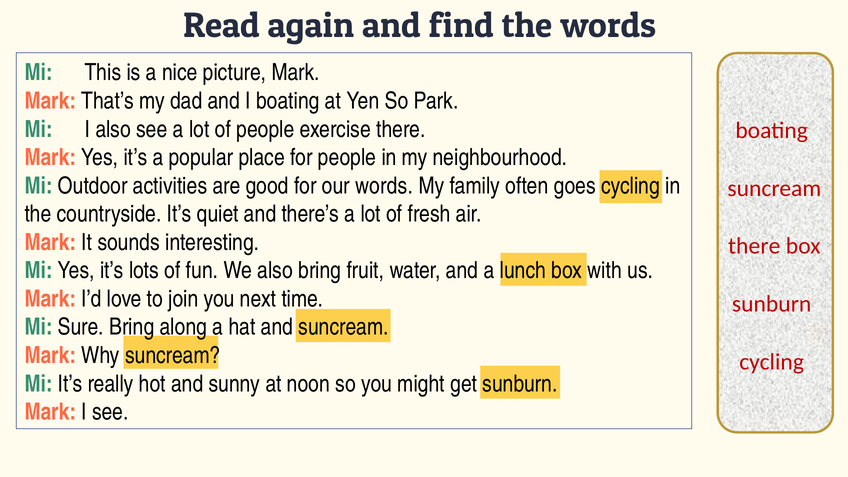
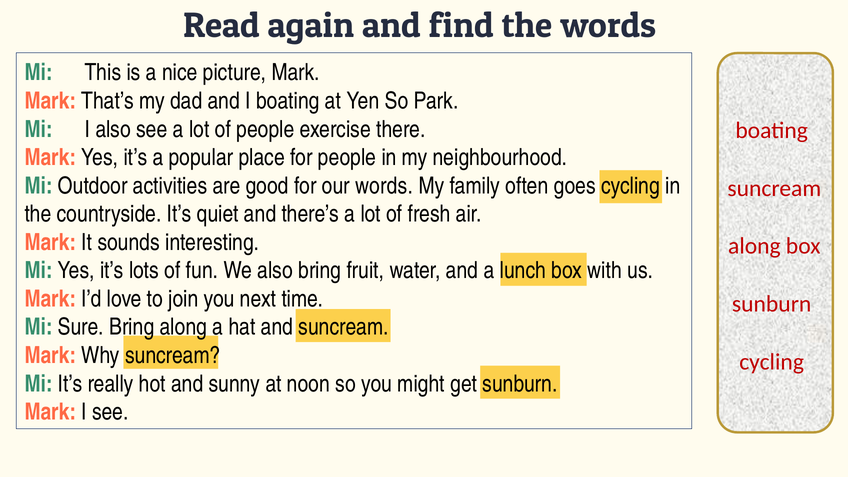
there at (754, 246): there -> along
